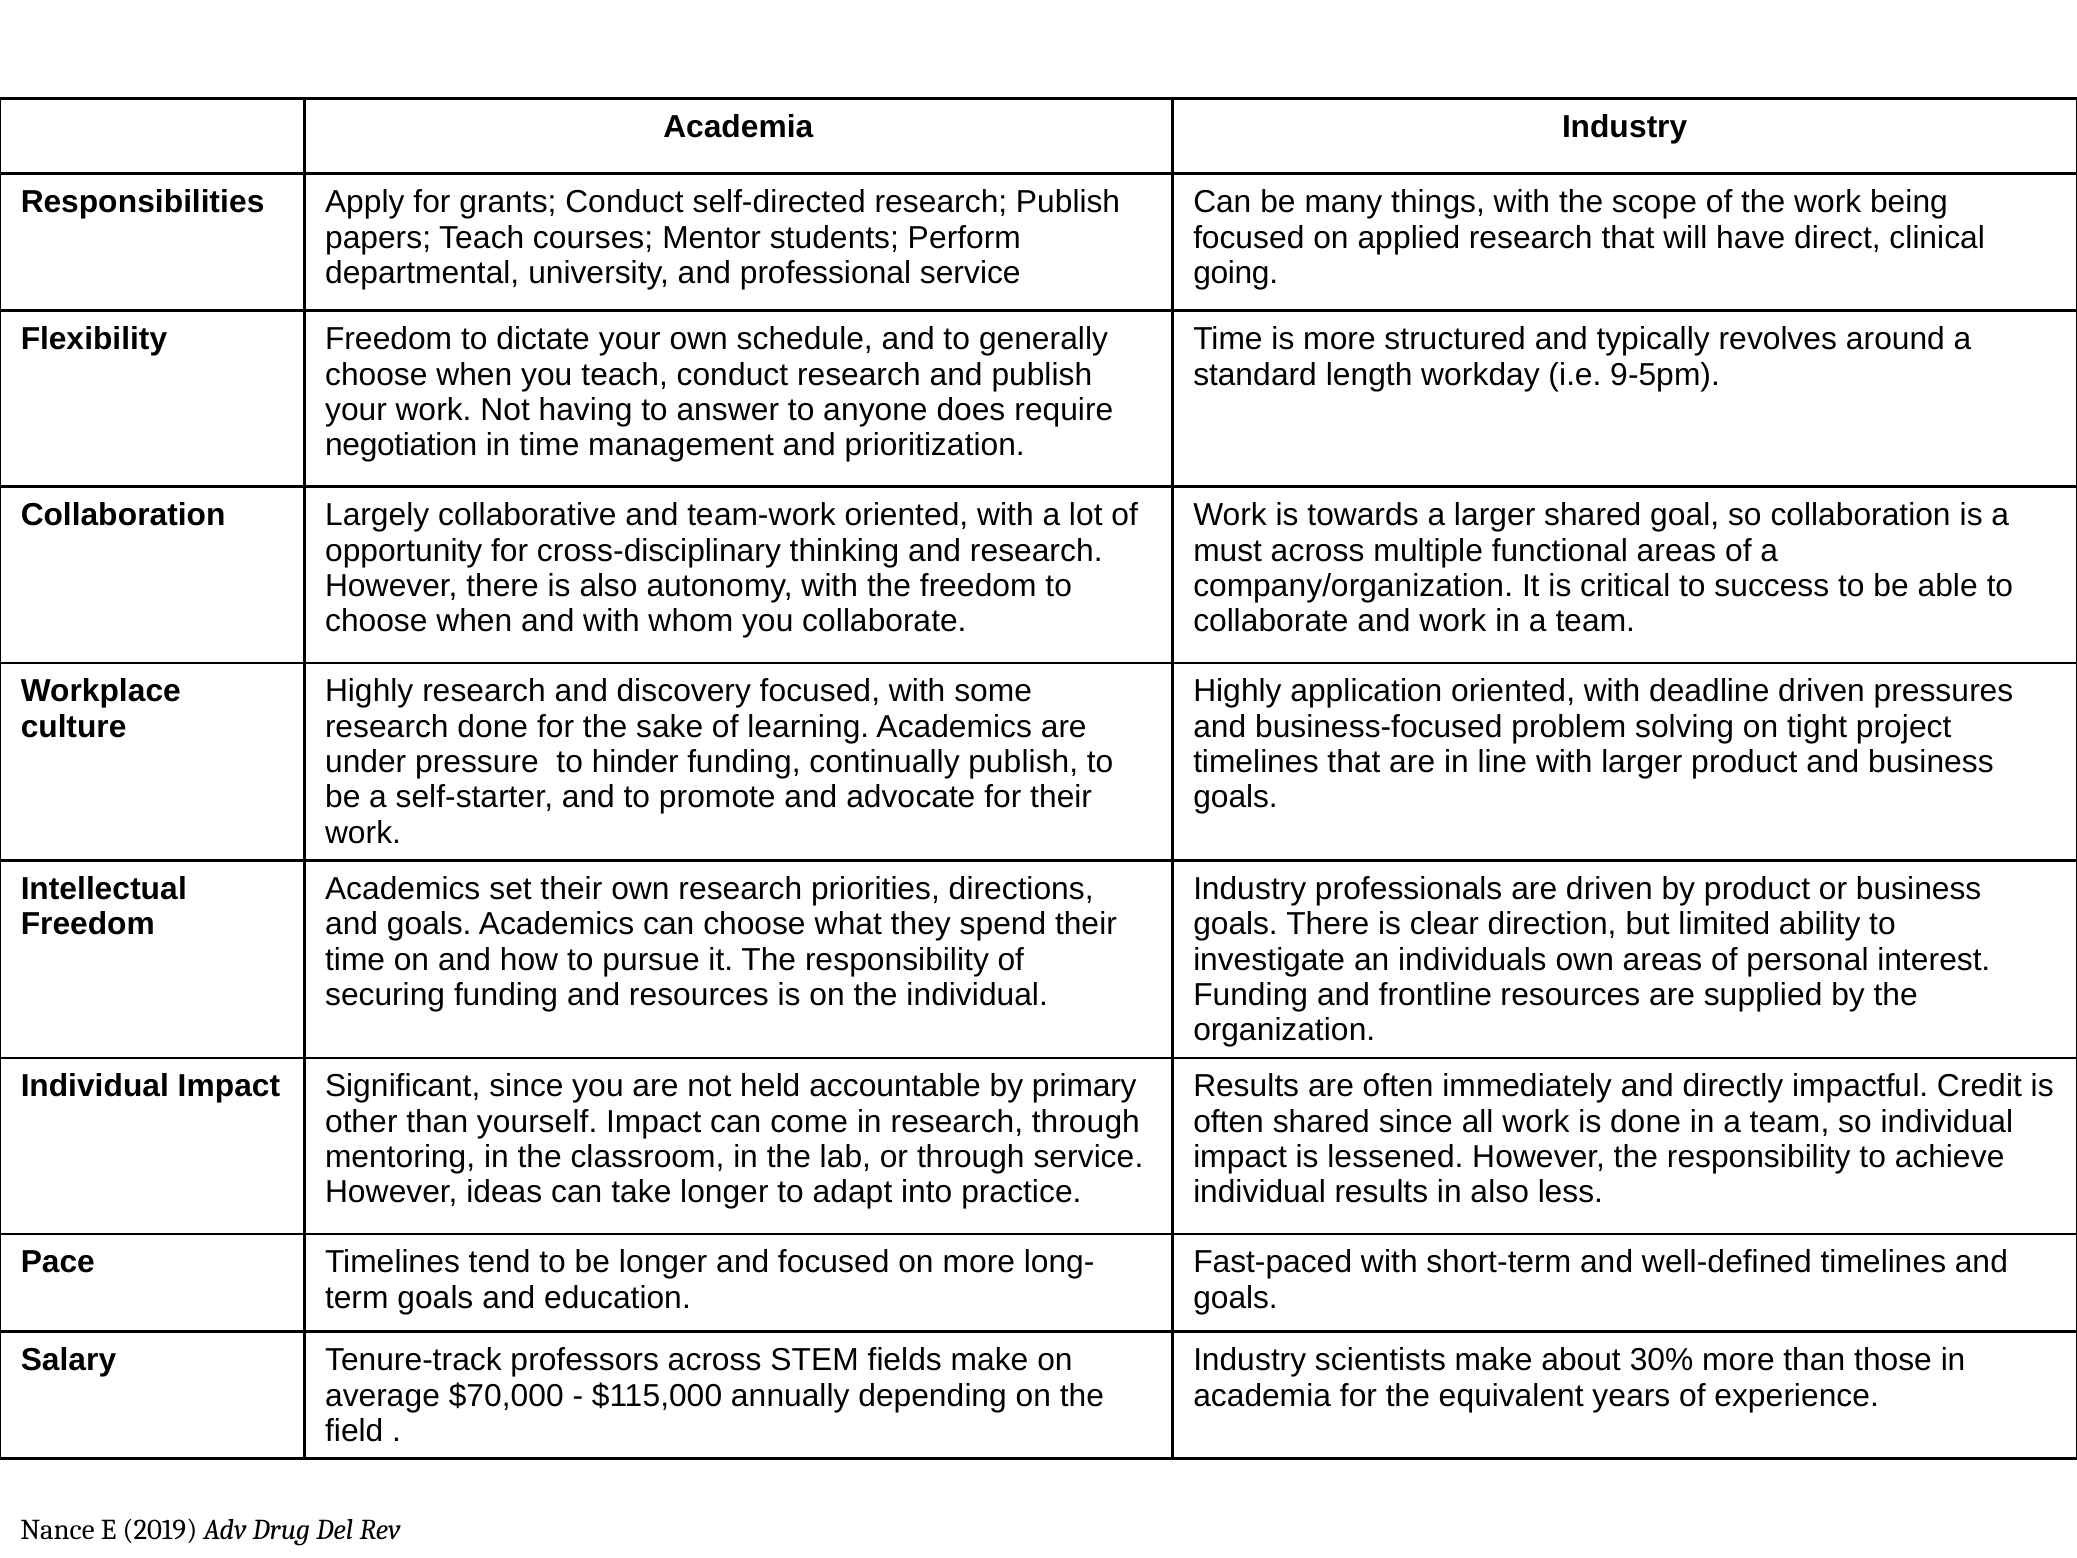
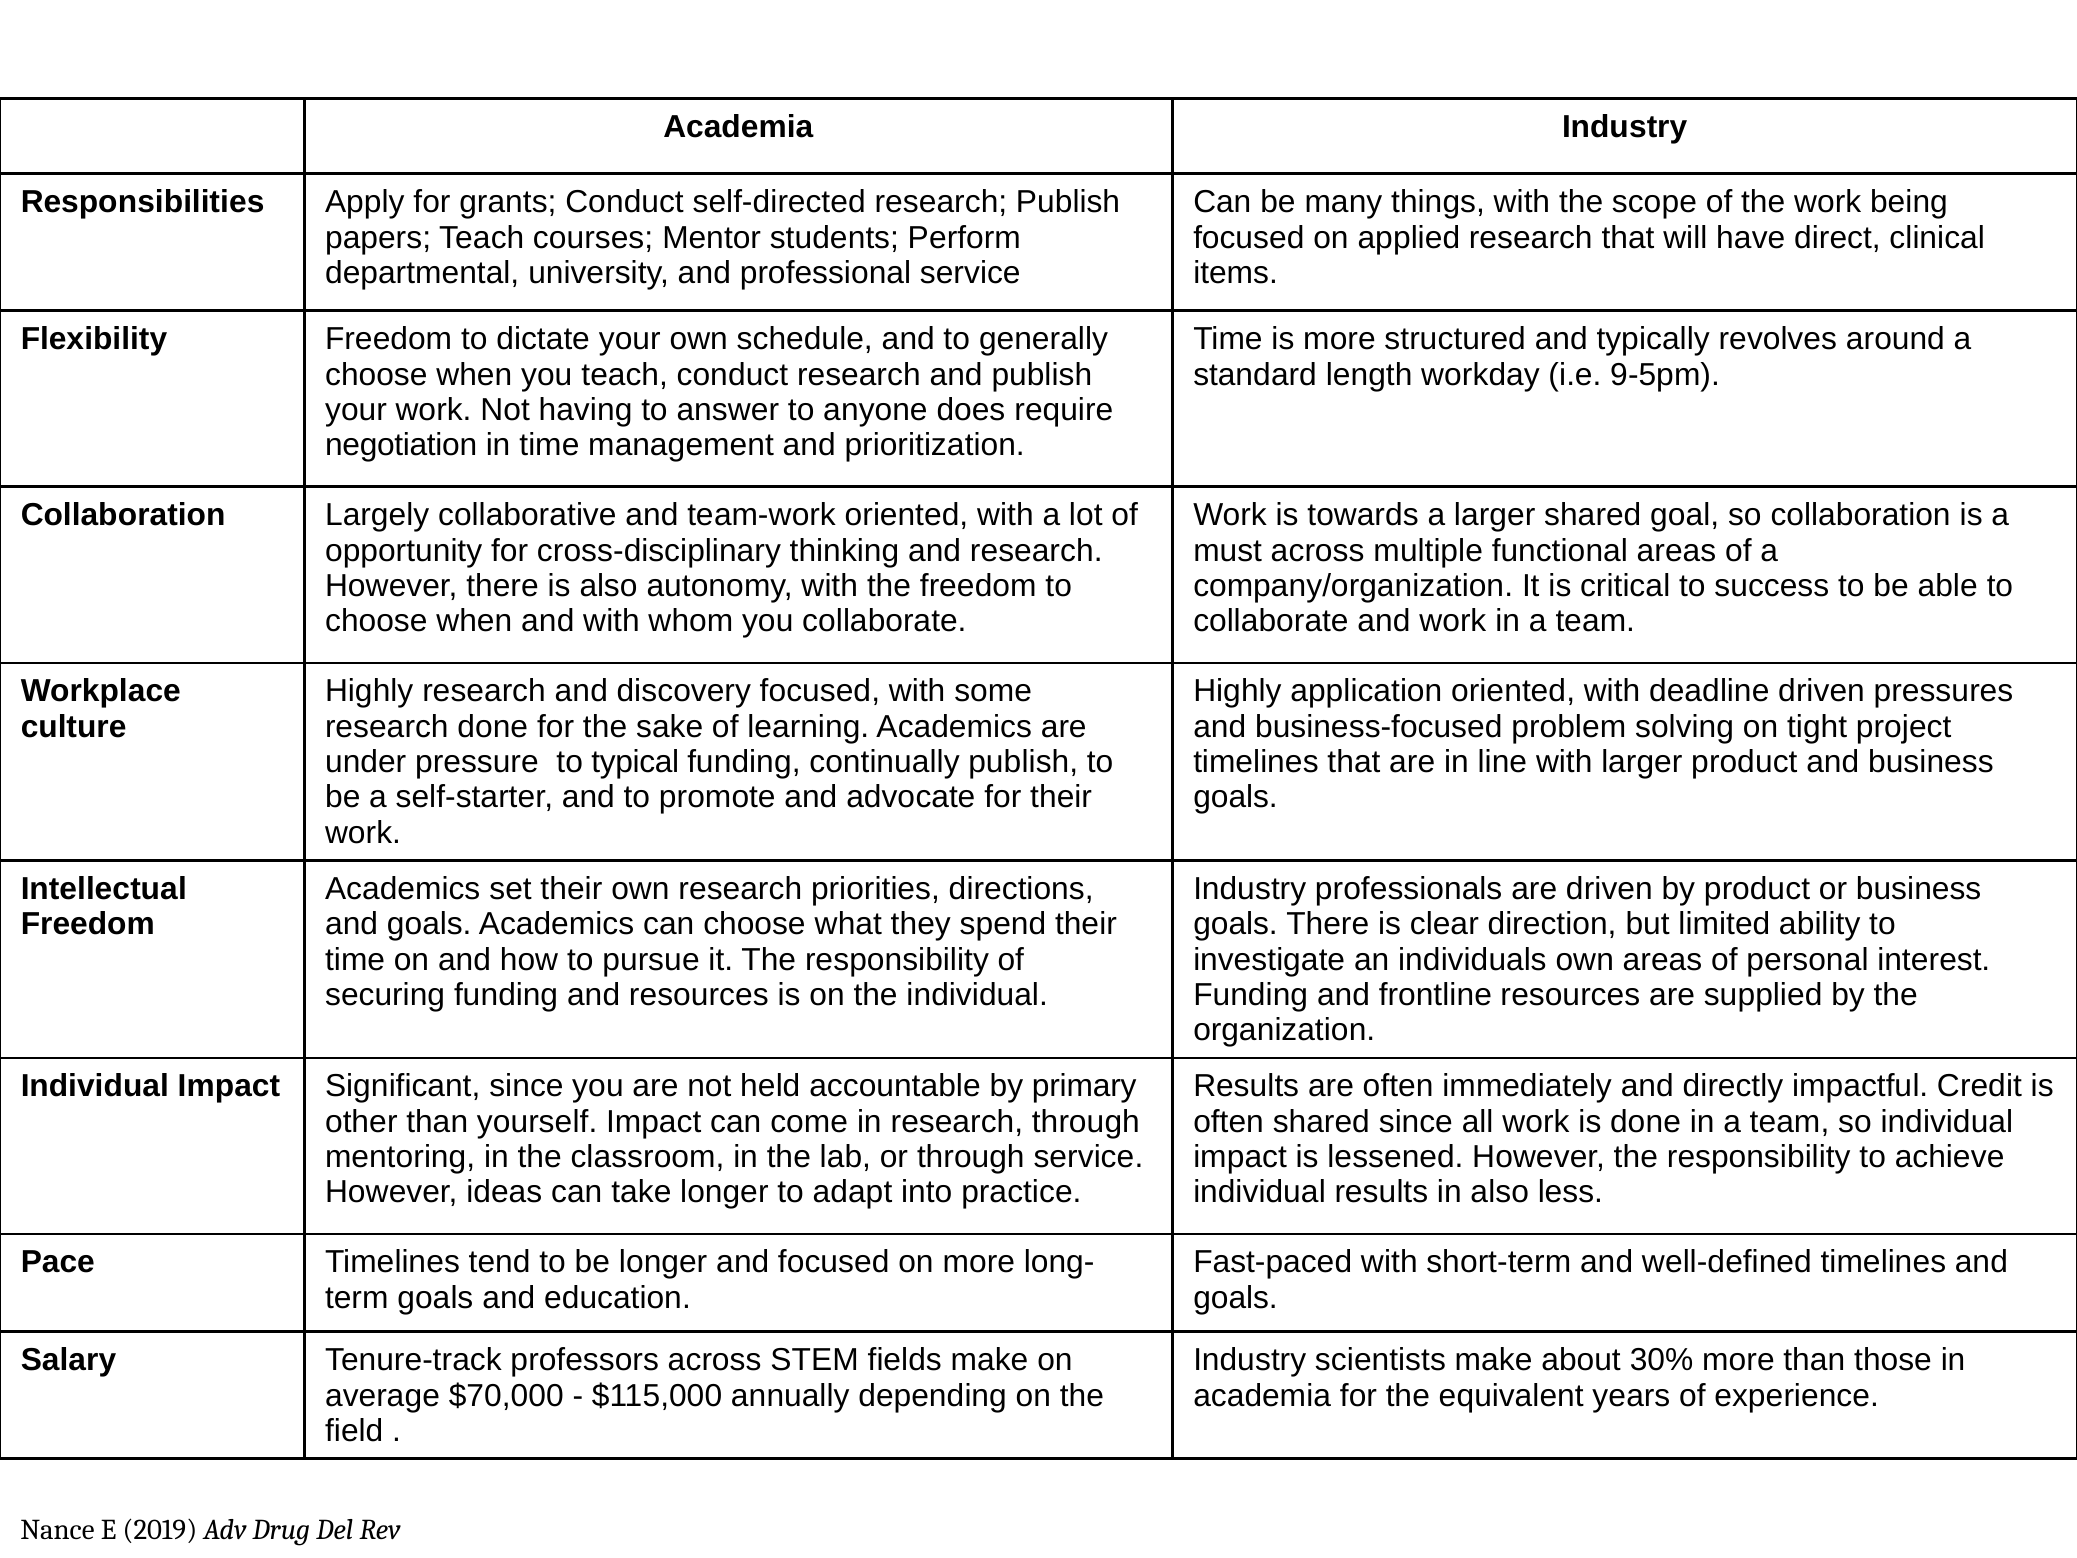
going: going -> items
hinder: hinder -> typical
